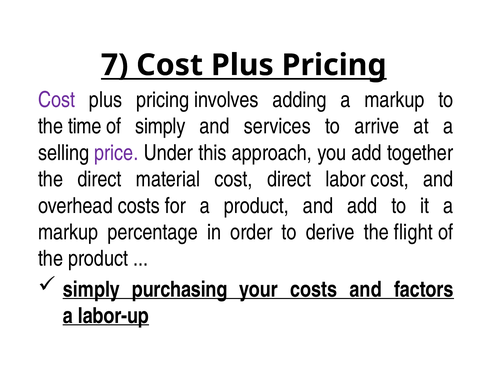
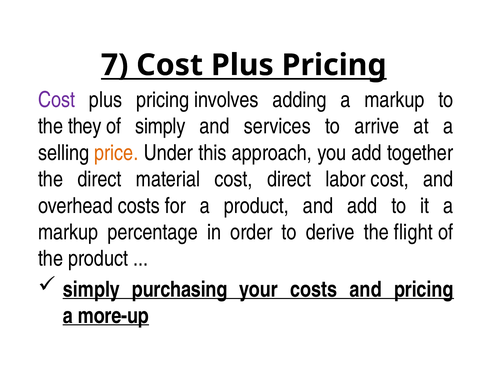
time: time -> they
price colour: purple -> orange
and factors: factors -> pricing
labor-up: labor-up -> more-up
